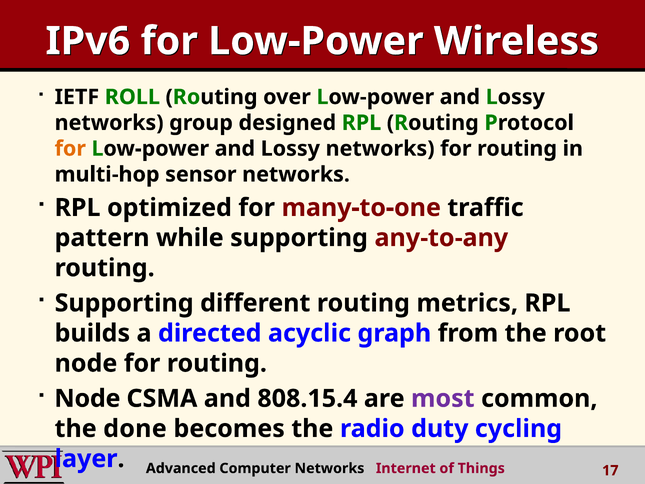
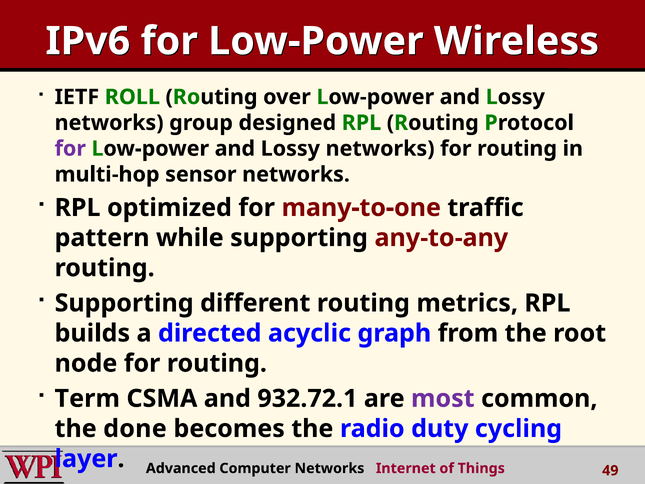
for at (70, 149) colour: orange -> purple
Node at (87, 398): Node -> Term
808.15.4: 808.15.4 -> 932.72.1
17: 17 -> 49
